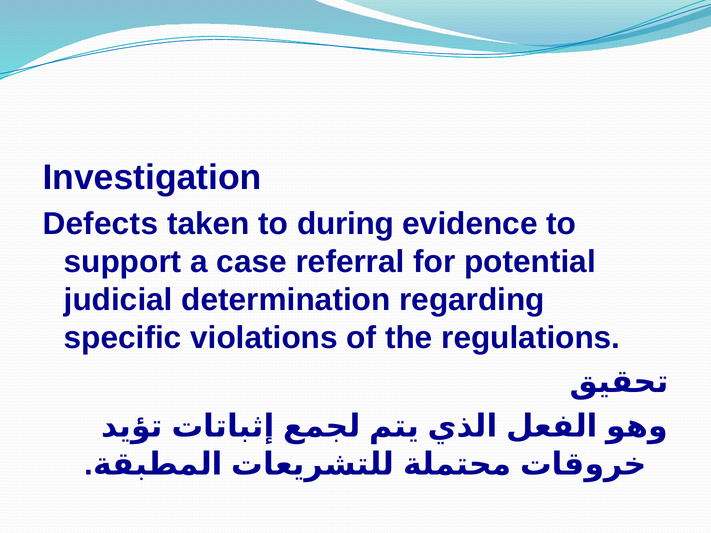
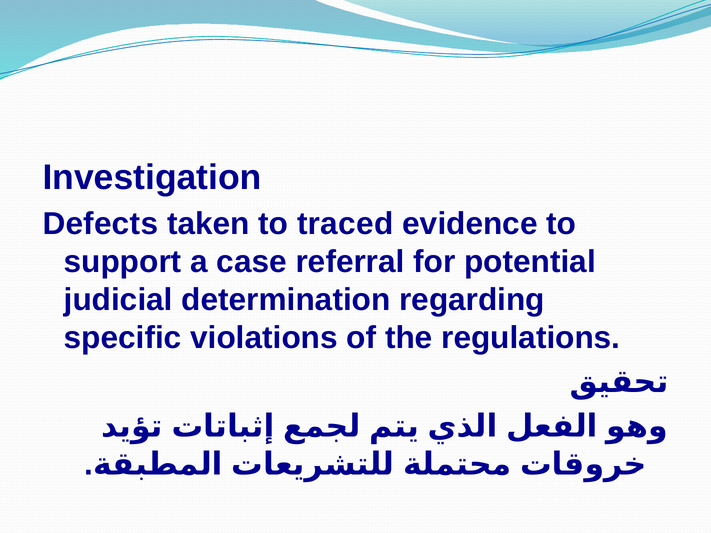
during: during -> traced
